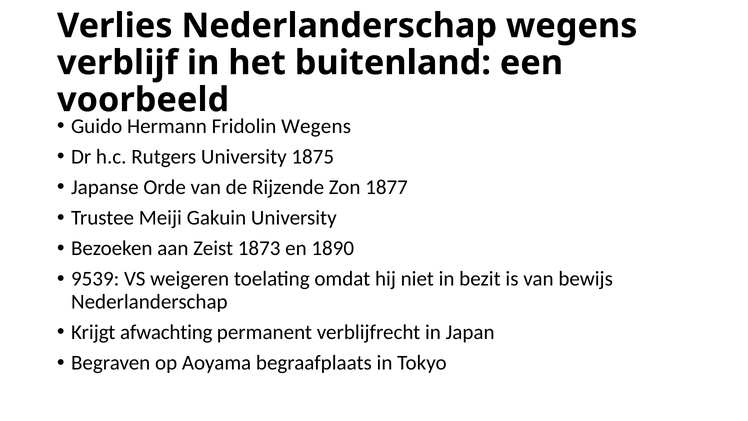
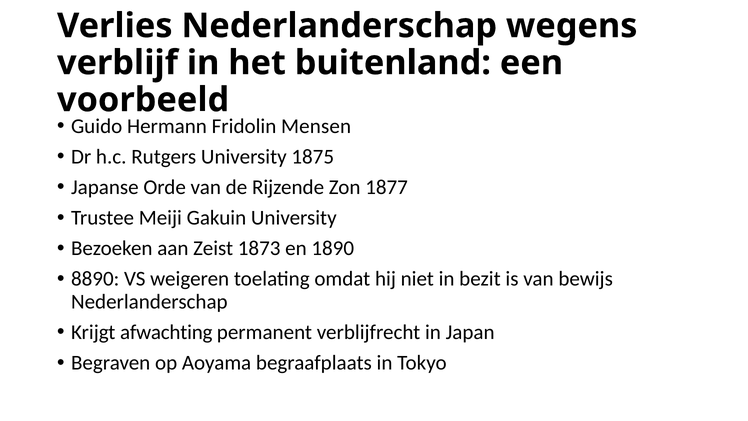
Fridolin Wegens: Wegens -> Mensen
9539: 9539 -> 8890
